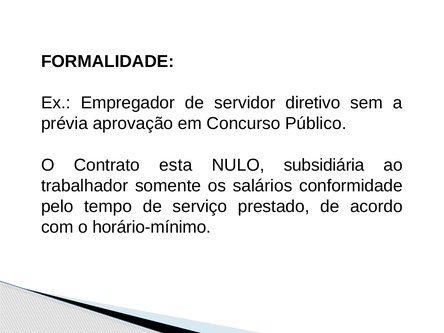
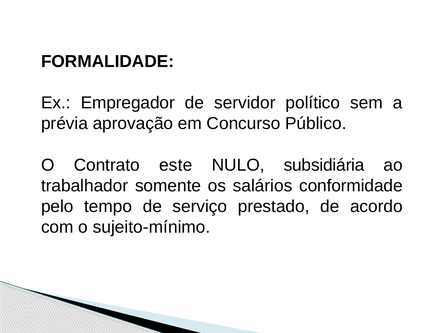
diretivo: diretivo -> político
esta: esta -> este
horário-mínimo: horário-mínimo -> sujeito-mínimo
